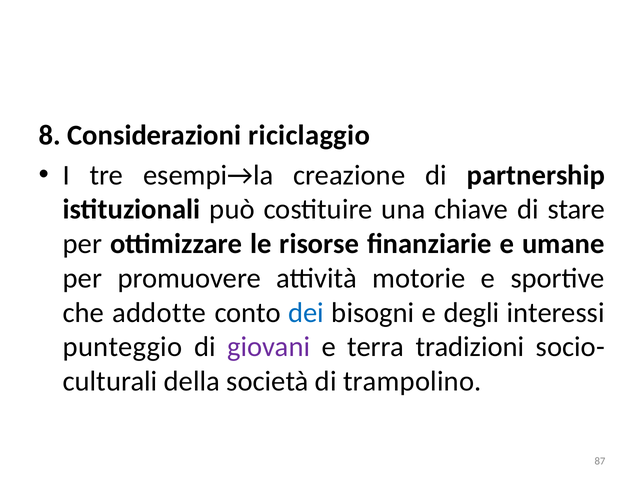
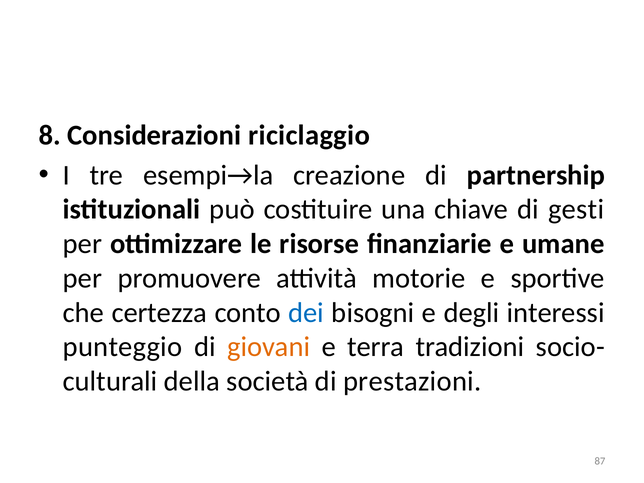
stare: stare -> gesti
addotte: addotte -> certezza
giovani colour: purple -> orange
trampolino: trampolino -> prestazioni
